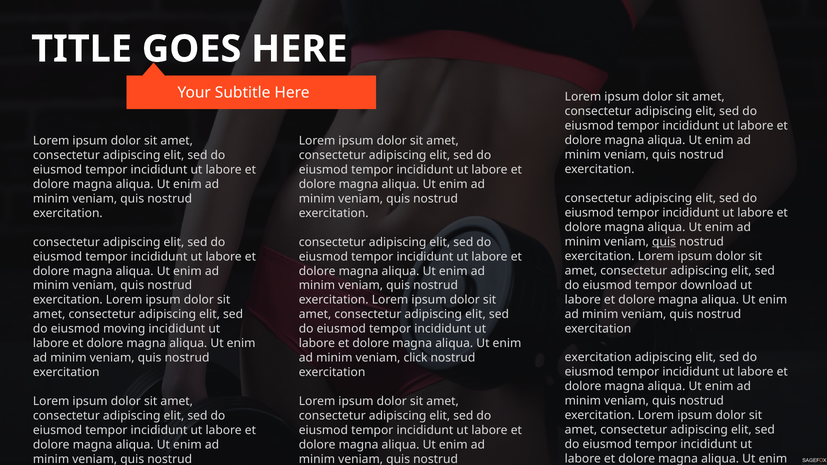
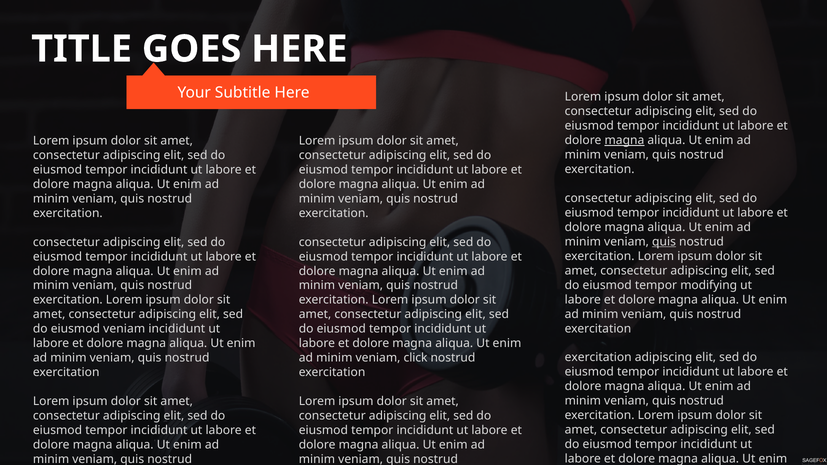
magna at (624, 140) underline: none -> present
download: download -> modifying
eiusmod moving: moving -> veniam
